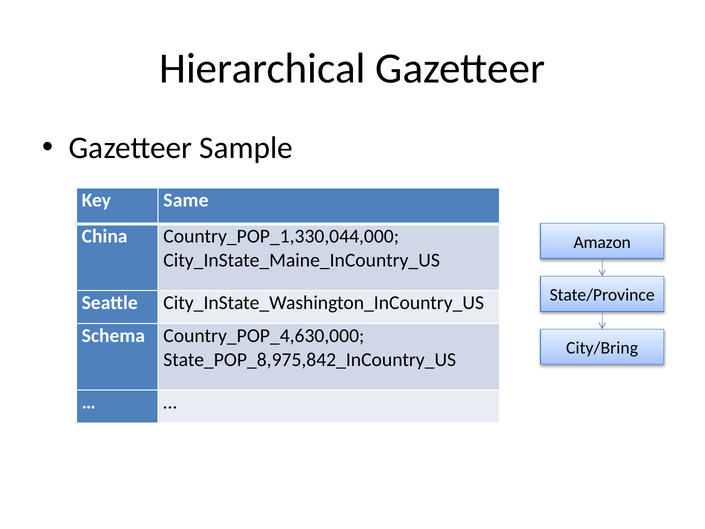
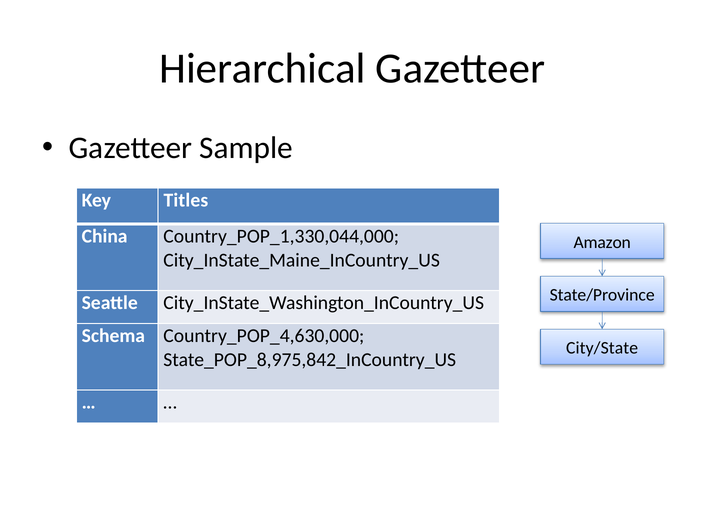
Same: Same -> Titles
City/Bring: City/Bring -> City/State
